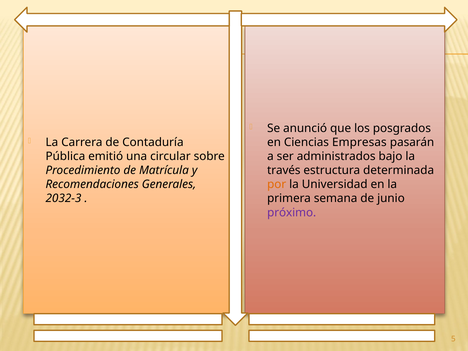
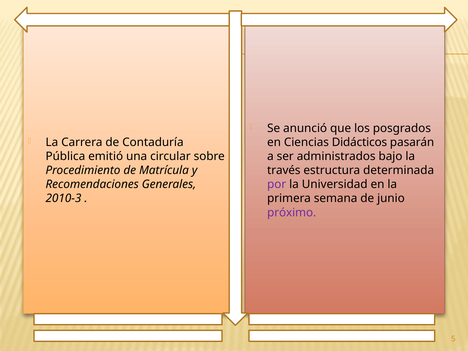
Empresas: Empresas -> Didácticos
por colour: orange -> purple
2032-3: 2032-3 -> 2010-3
